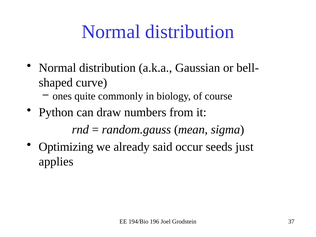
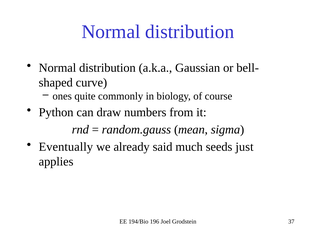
Optimizing: Optimizing -> Eventually
occur: occur -> much
